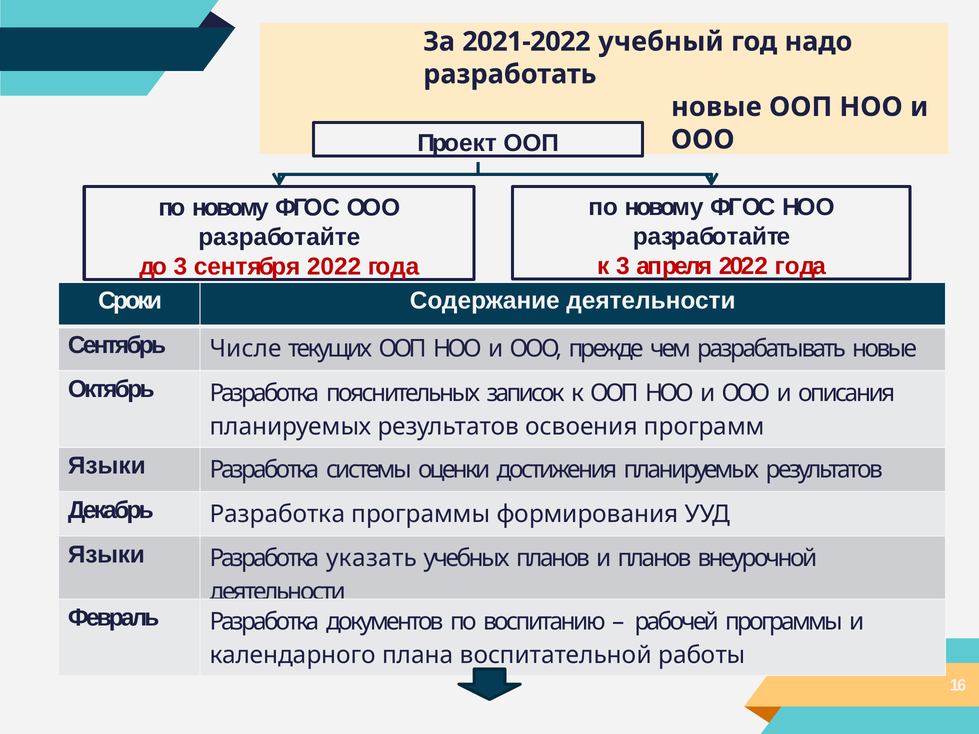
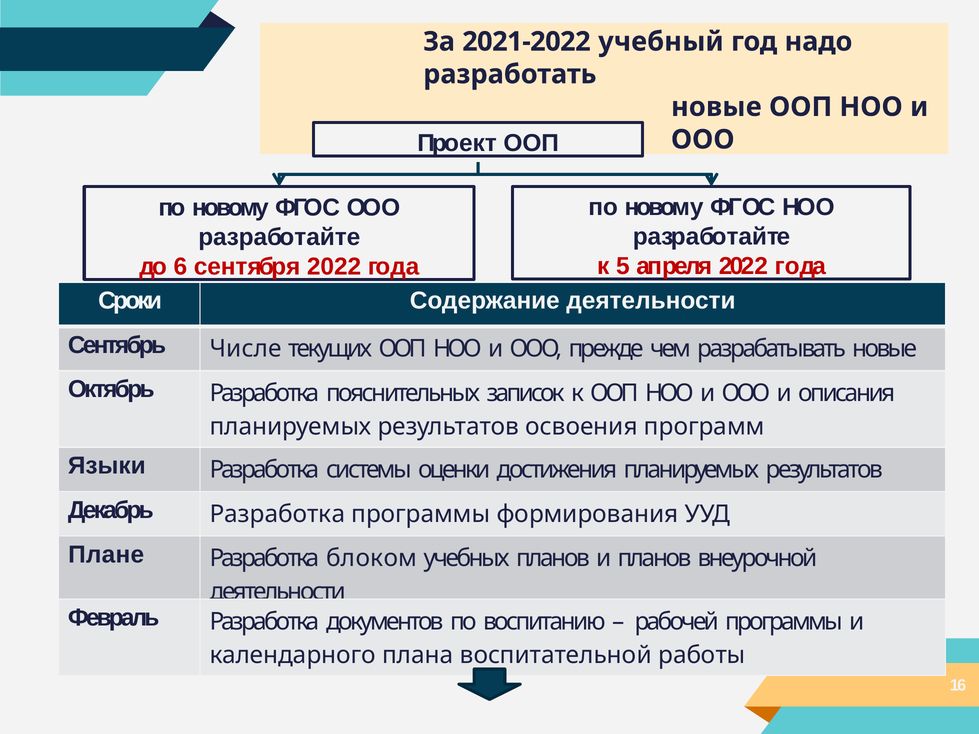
к 3: 3 -> 5
до 3: 3 -> 6
Языки at (106, 555): Языки -> Плане
указать: указать -> блоком
